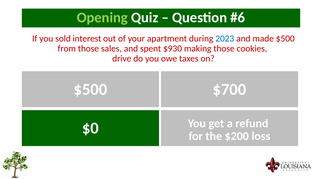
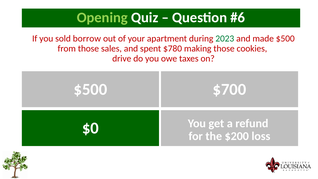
interest: interest -> borrow
2023 colour: blue -> green
$930: $930 -> $780
